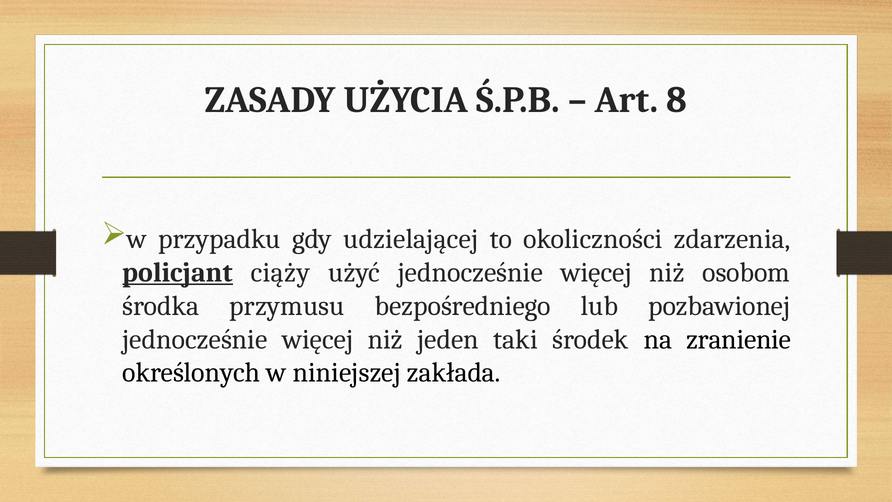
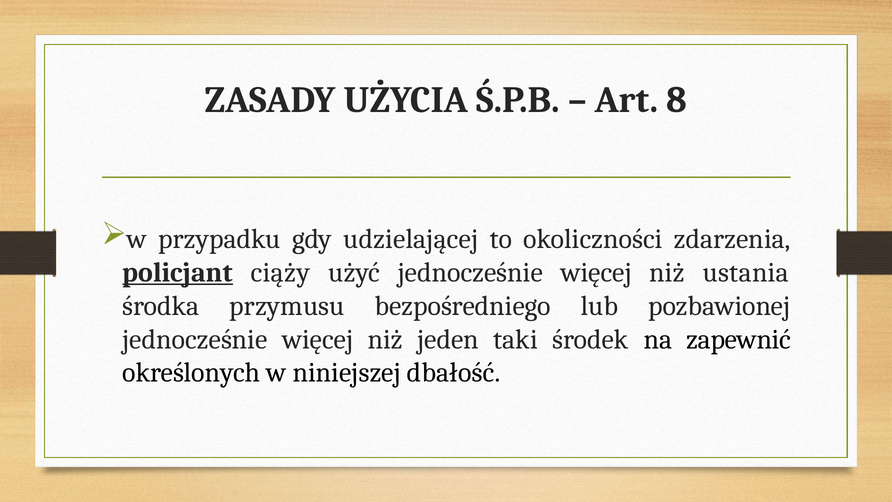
osobom: osobom -> ustania
zranienie: zranienie -> zapewnić
zakłada: zakłada -> dbałość
